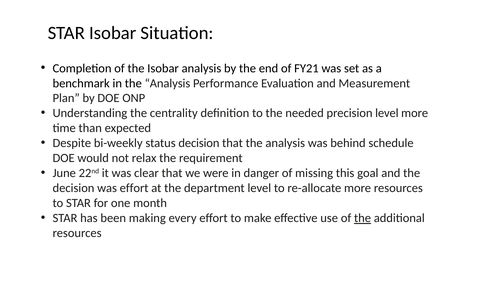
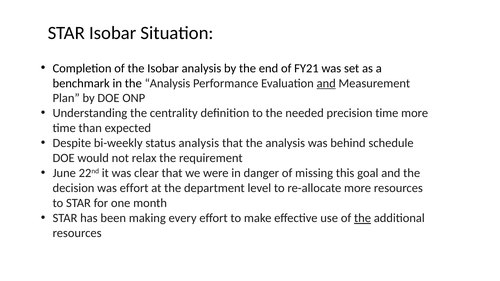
and at (326, 83) underline: none -> present
precision level: level -> time
status decision: decision -> analysis
